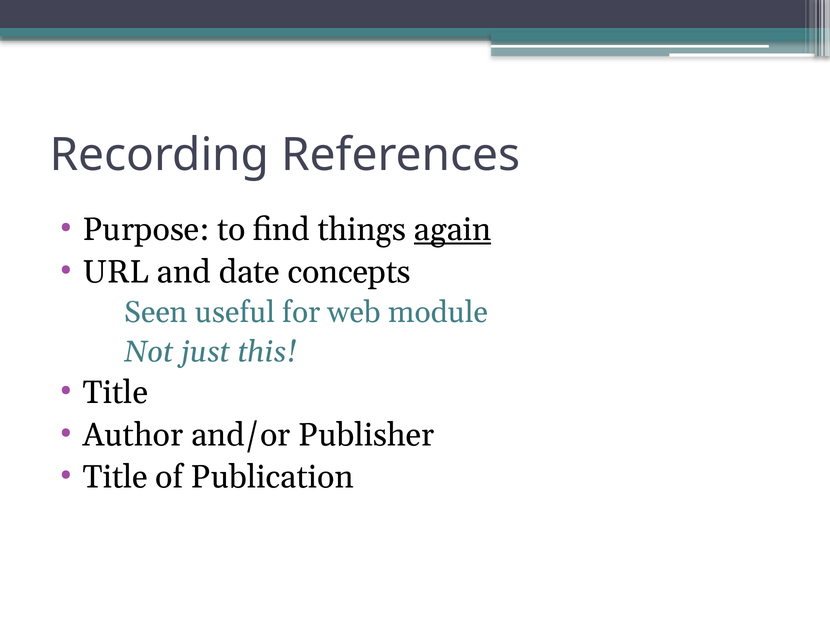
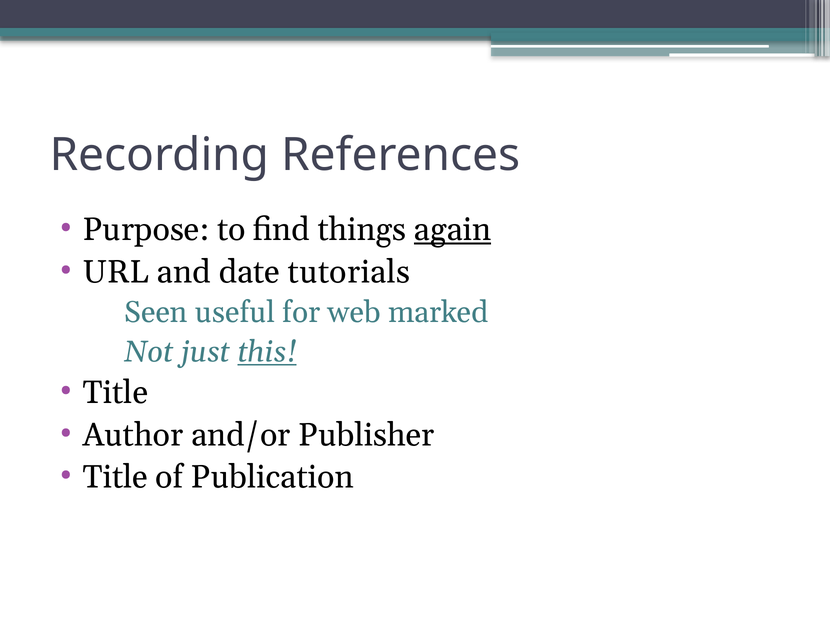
concepts: concepts -> tutorials
module: module -> marked
this underline: none -> present
